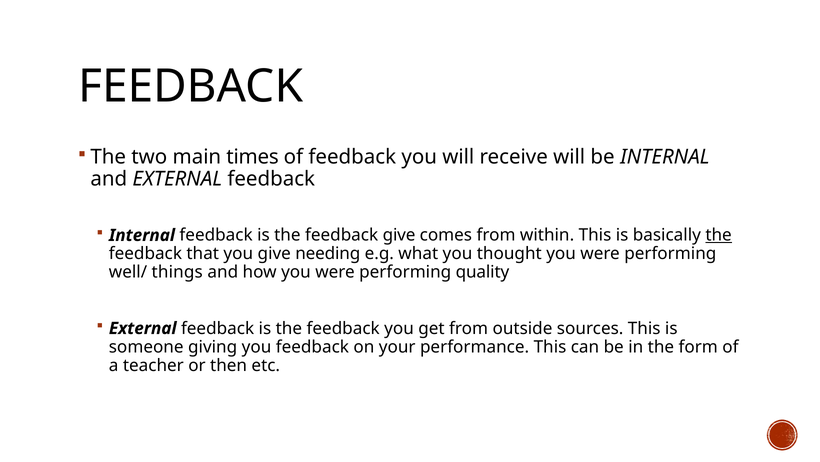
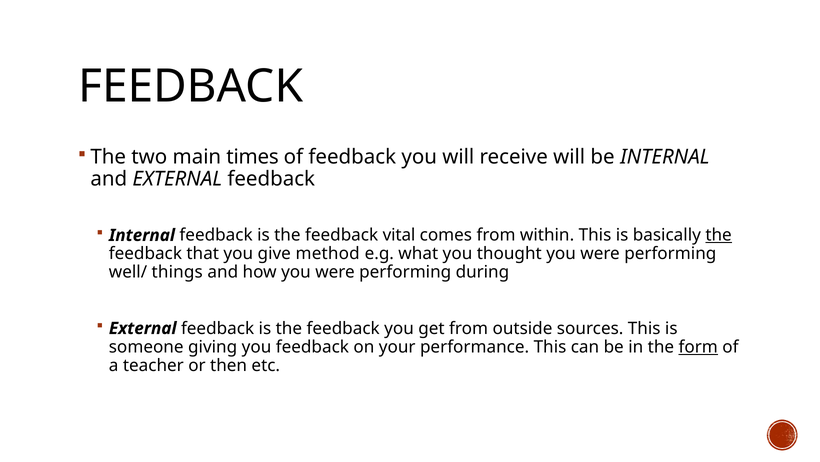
feedback give: give -> vital
needing: needing -> method
quality: quality -> during
form underline: none -> present
